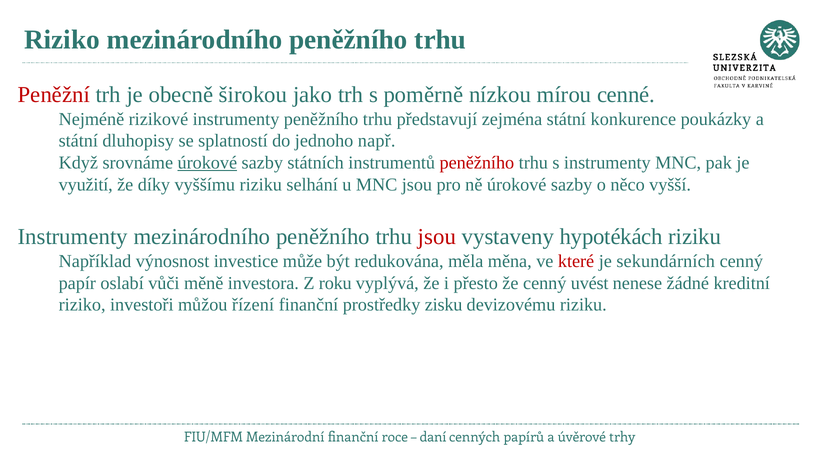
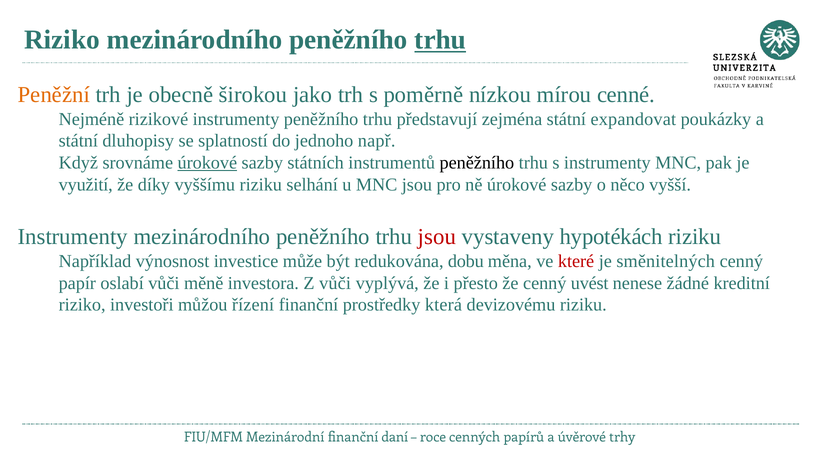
trhu at (440, 40) underline: none -> present
Peněžní colour: red -> orange
konkurence: konkurence -> expandovat
peněžního at (477, 163) colour: red -> black
měla: měla -> dobu
sekundárních: sekundárních -> směnitelných
Z roku: roku -> vůči
zisku: zisku -> která
roce: roce -> daní
daní: daní -> roce
